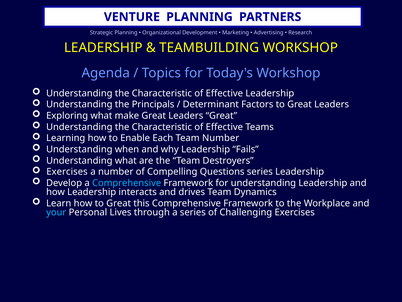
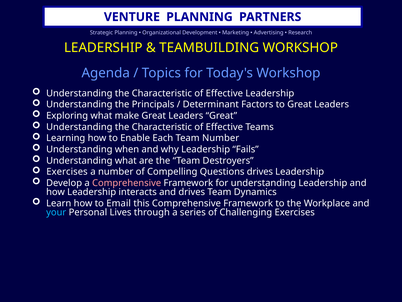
Questions series: series -> drives
Comprehensive at (127, 183) colour: light blue -> pink
how to Great: Great -> Email
